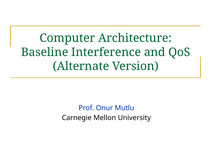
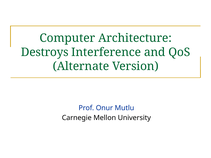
Baseline: Baseline -> Destroys
